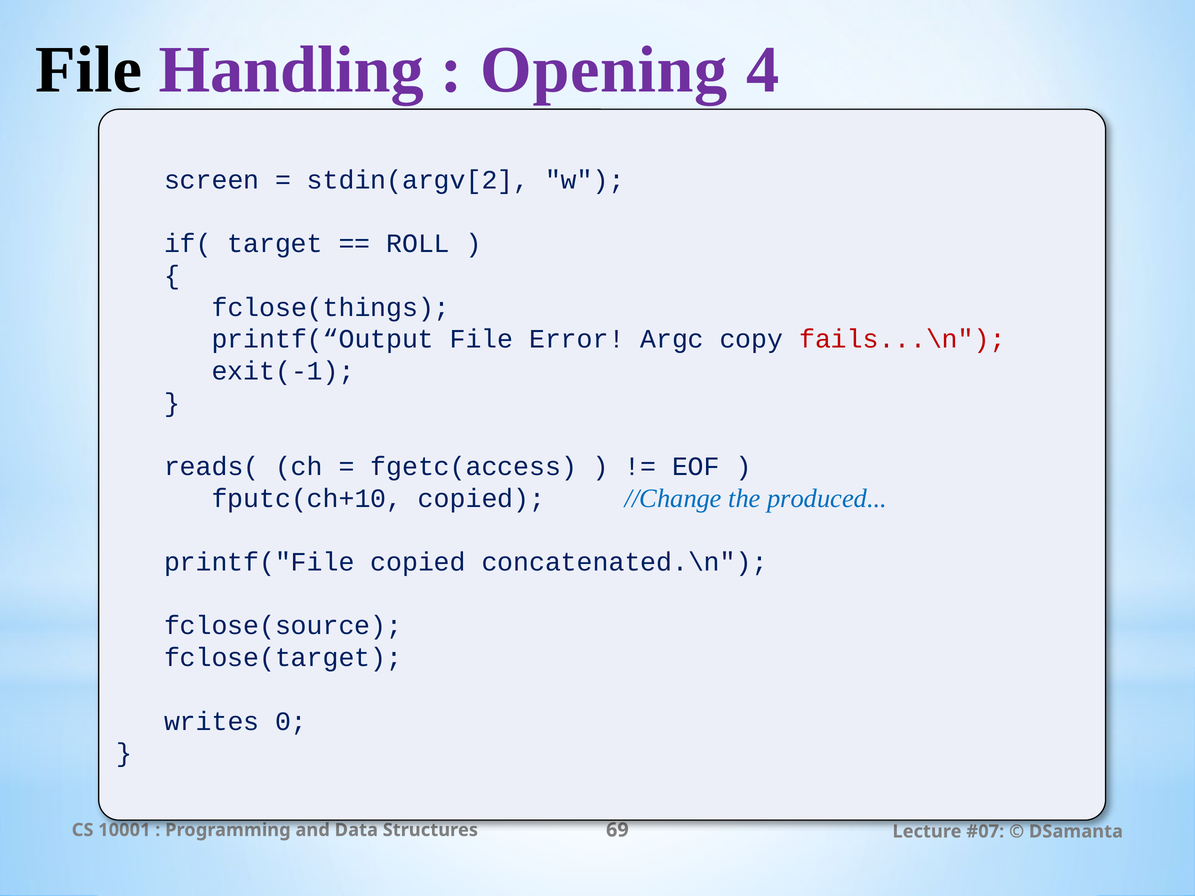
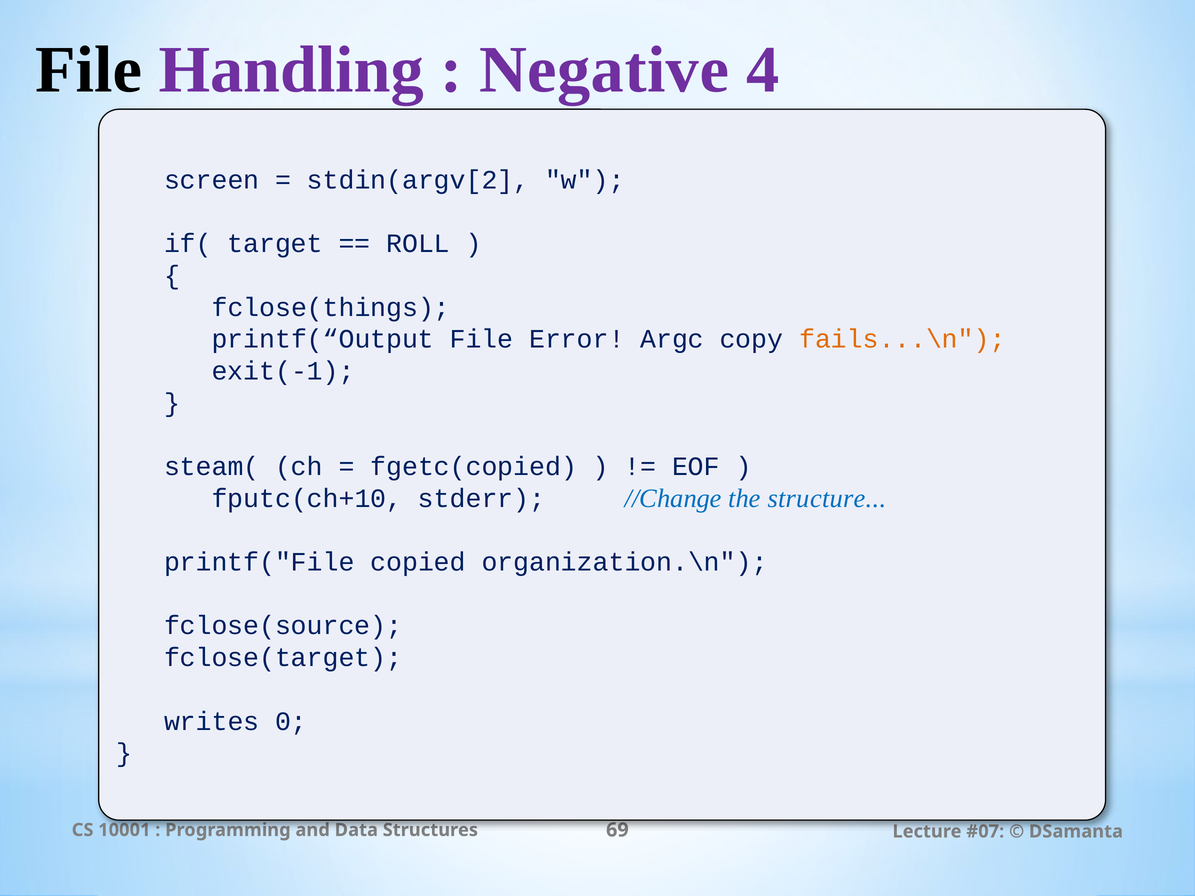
Opening: Opening -> Negative
fails...\n colour: red -> orange
reads(: reads( -> steam(
fgetc(access: fgetc(access -> fgetc(copied
fputc(ch+10 copied: copied -> stderr
produced: produced -> structure
concatenated.\n: concatenated.\n -> organization.\n
